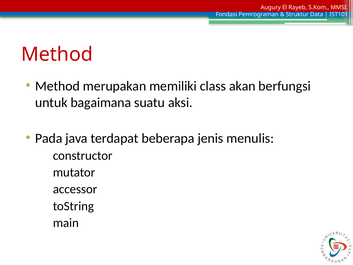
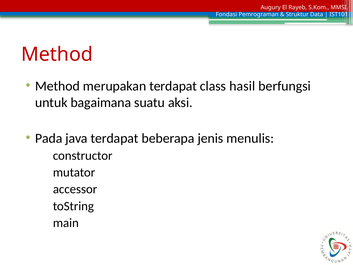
merupakan memiliki: memiliki -> terdapat
akan: akan -> hasil
